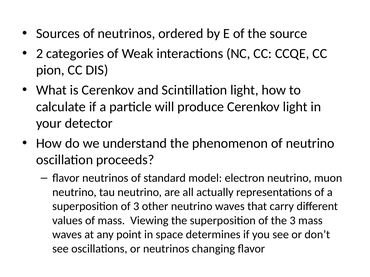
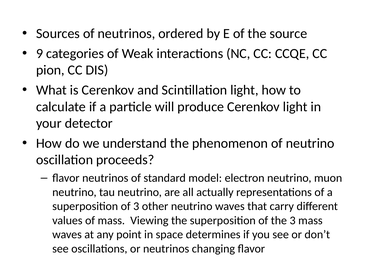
2: 2 -> 9
